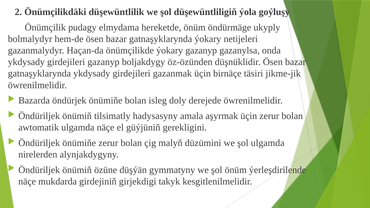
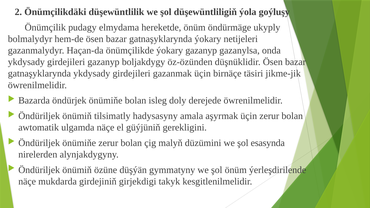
şol ulgamda: ulgamda -> esasynda
